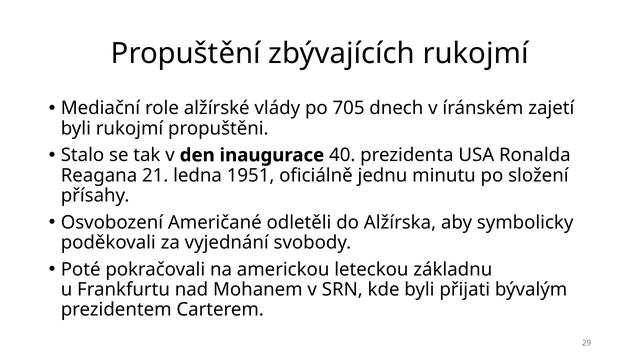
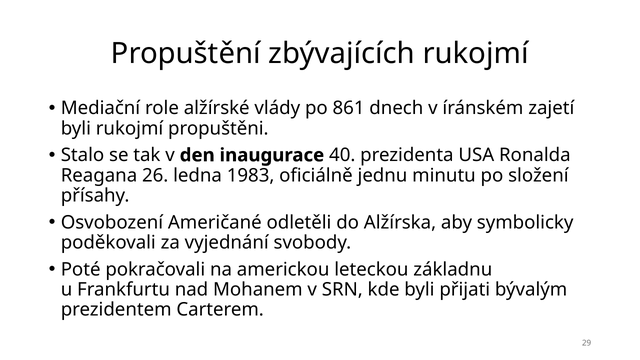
705: 705 -> 861
21: 21 -> 26
1951: 1951 -> 1983
